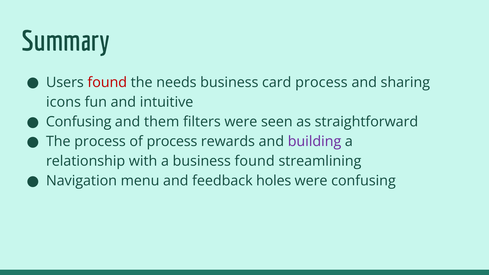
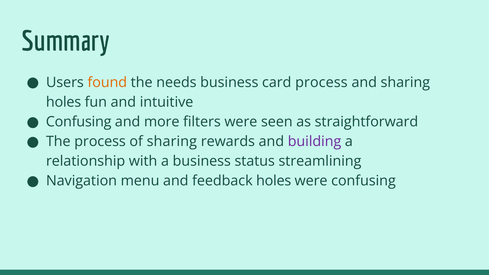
found at (107, 83) colour: red -> orange
icons at (63, 102): icons -> holes
them: them -> more
of process: process -> sharing
business found: found -> status
